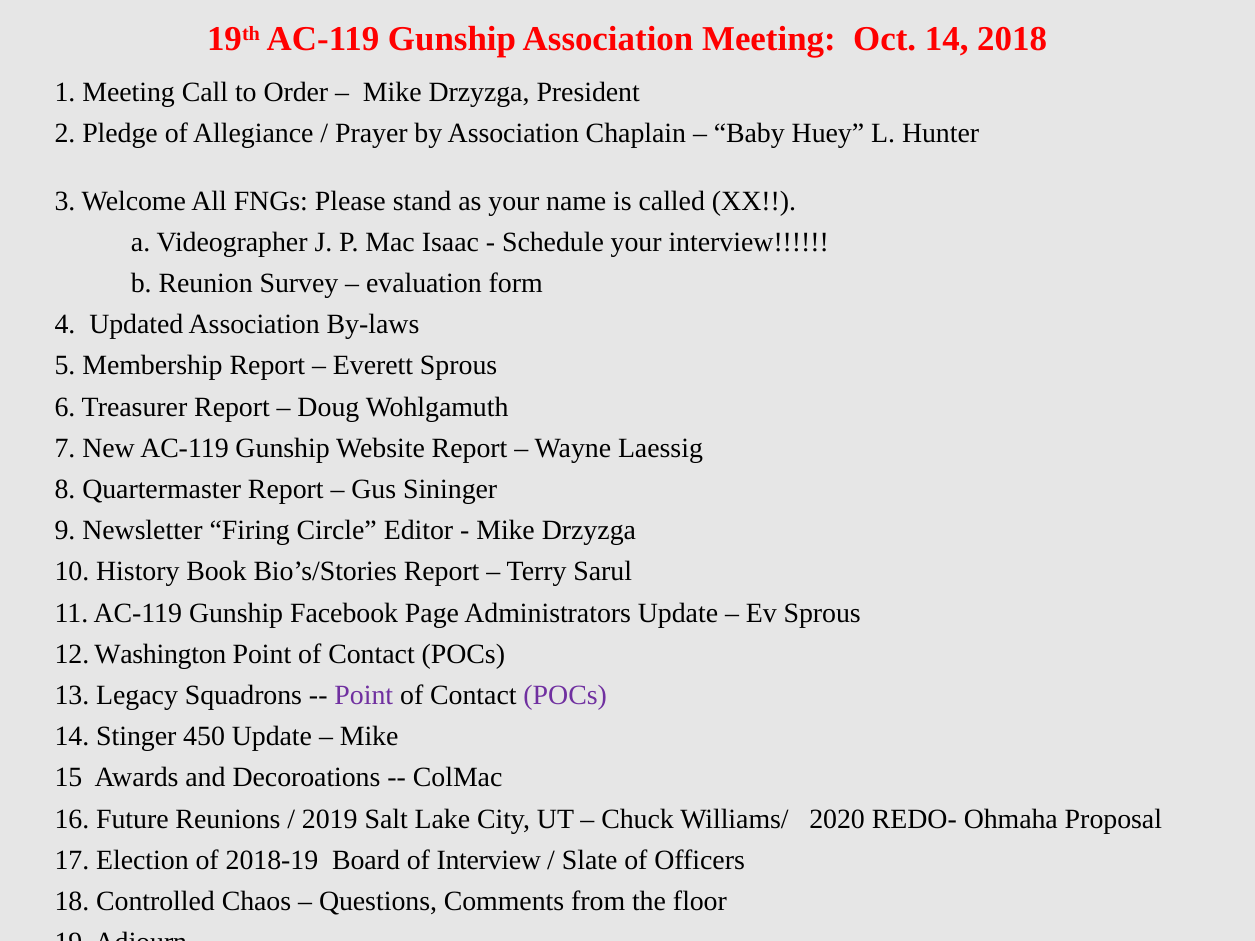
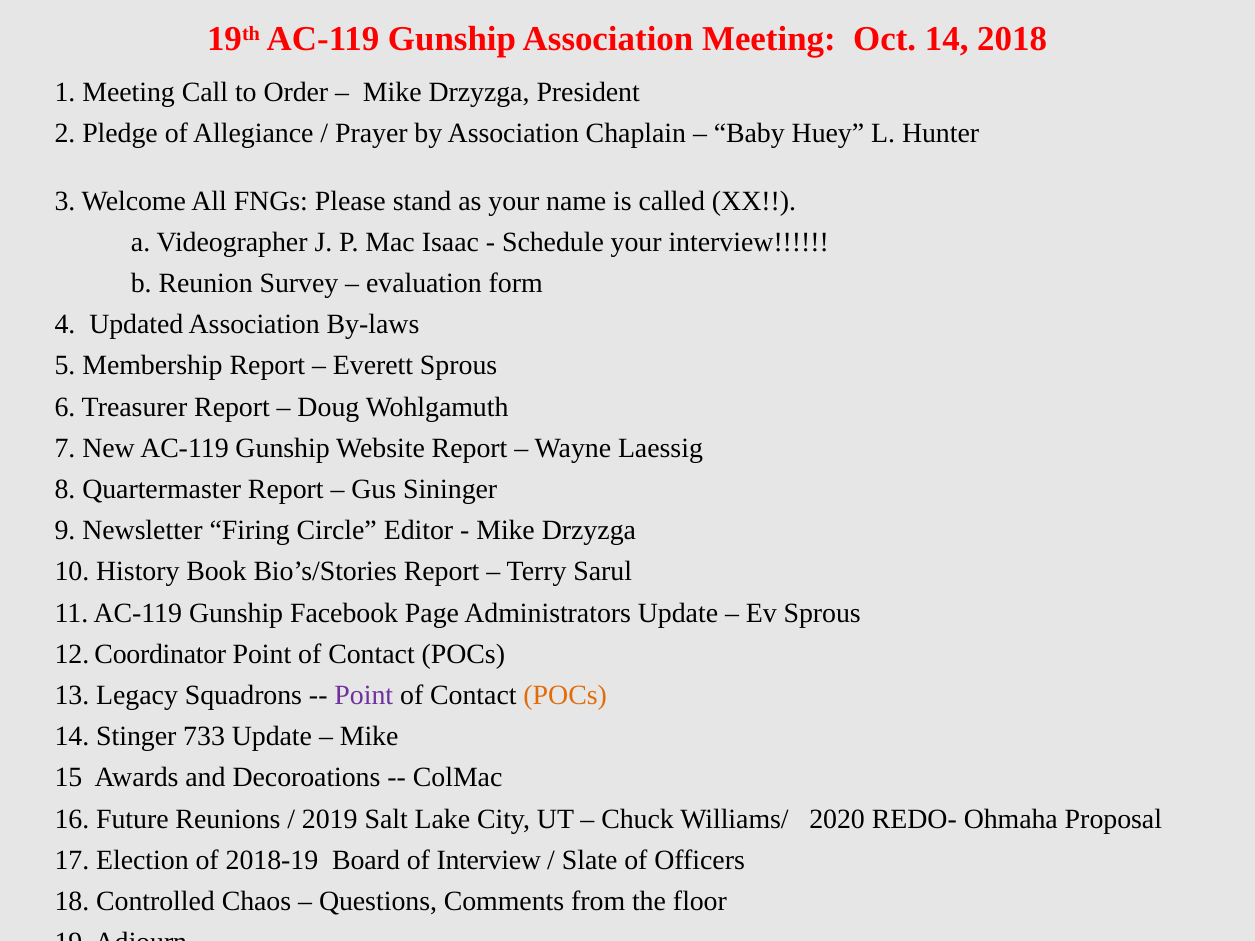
Washington: Washington -> Coordinator
POCs at (565, 696) colour: purple -> orange
450: 450 -> 733
